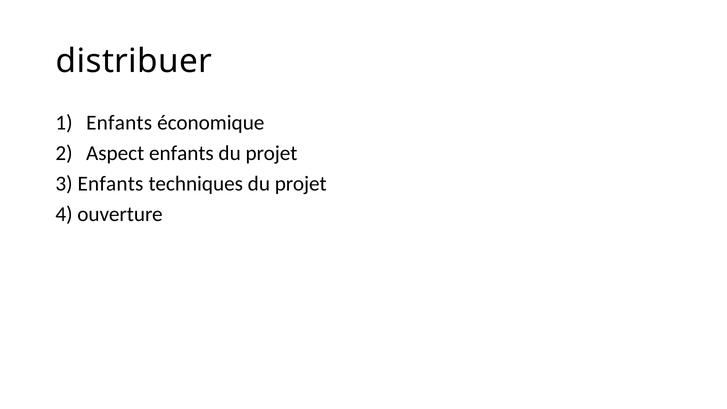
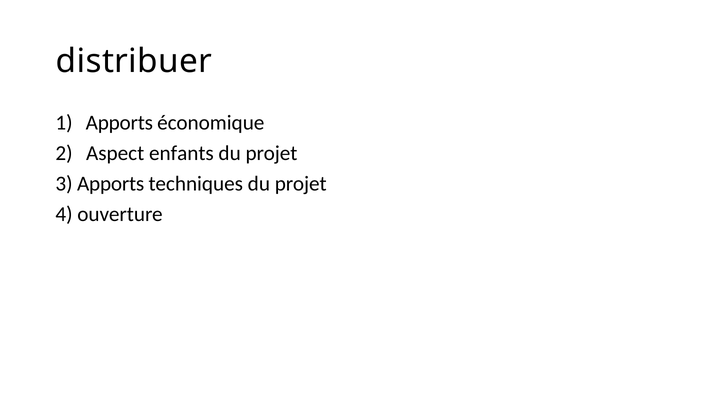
Enfants at (119, 123): Enfants -> Apports
3 Enfants: Enfants -> Apports
